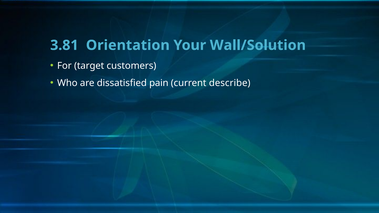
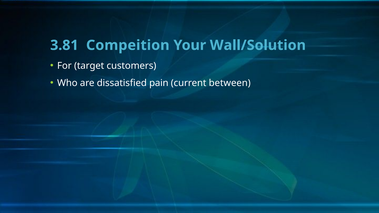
Orientation: Orientation -> Compeition
describe: describe -> between
